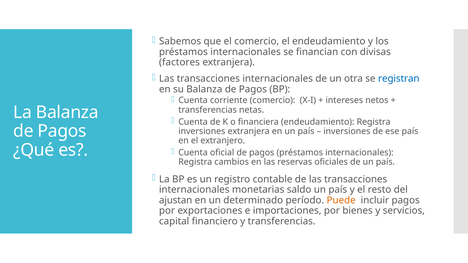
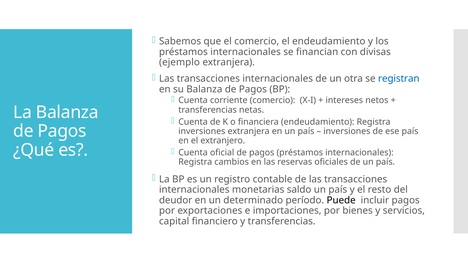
factores: factores -> ejemplo
ajustan: ajustan -> deudor
Puede colour: orange -> black
